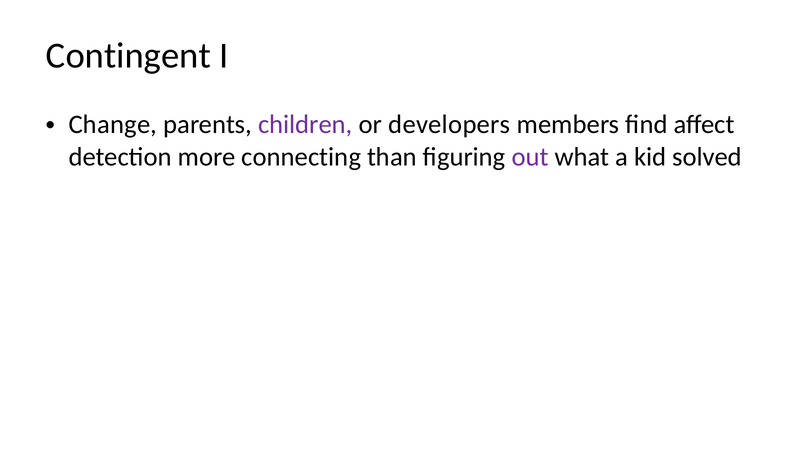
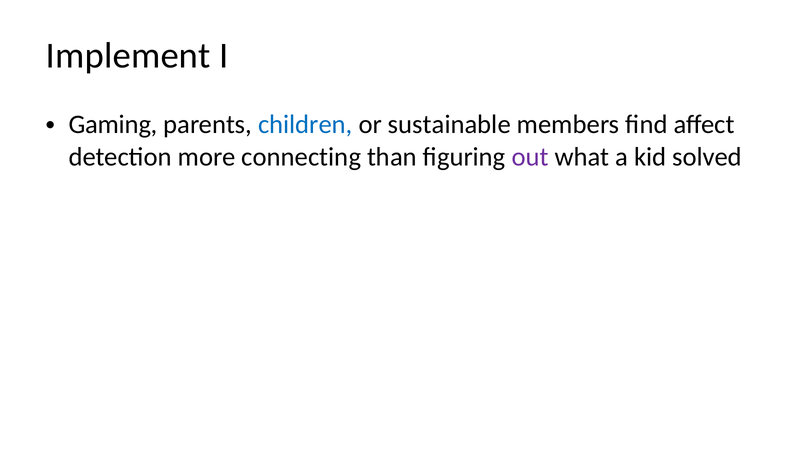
Contingent: Contingent -> Implement
Change: Change -> Gaming
children colour: purple -> blue
developers: developers -> sustainable
